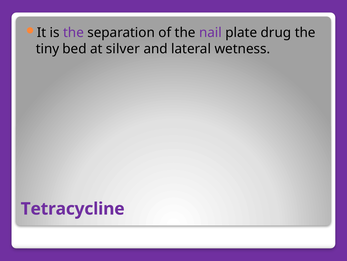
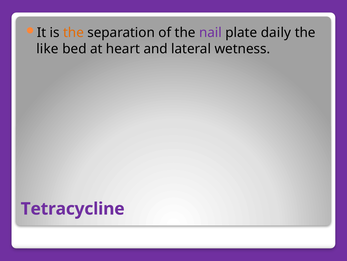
the at (74, 33) colour: purple -> orange
drug: drug -> daily
tiny: tiny -> like
silver: silver -> heart
